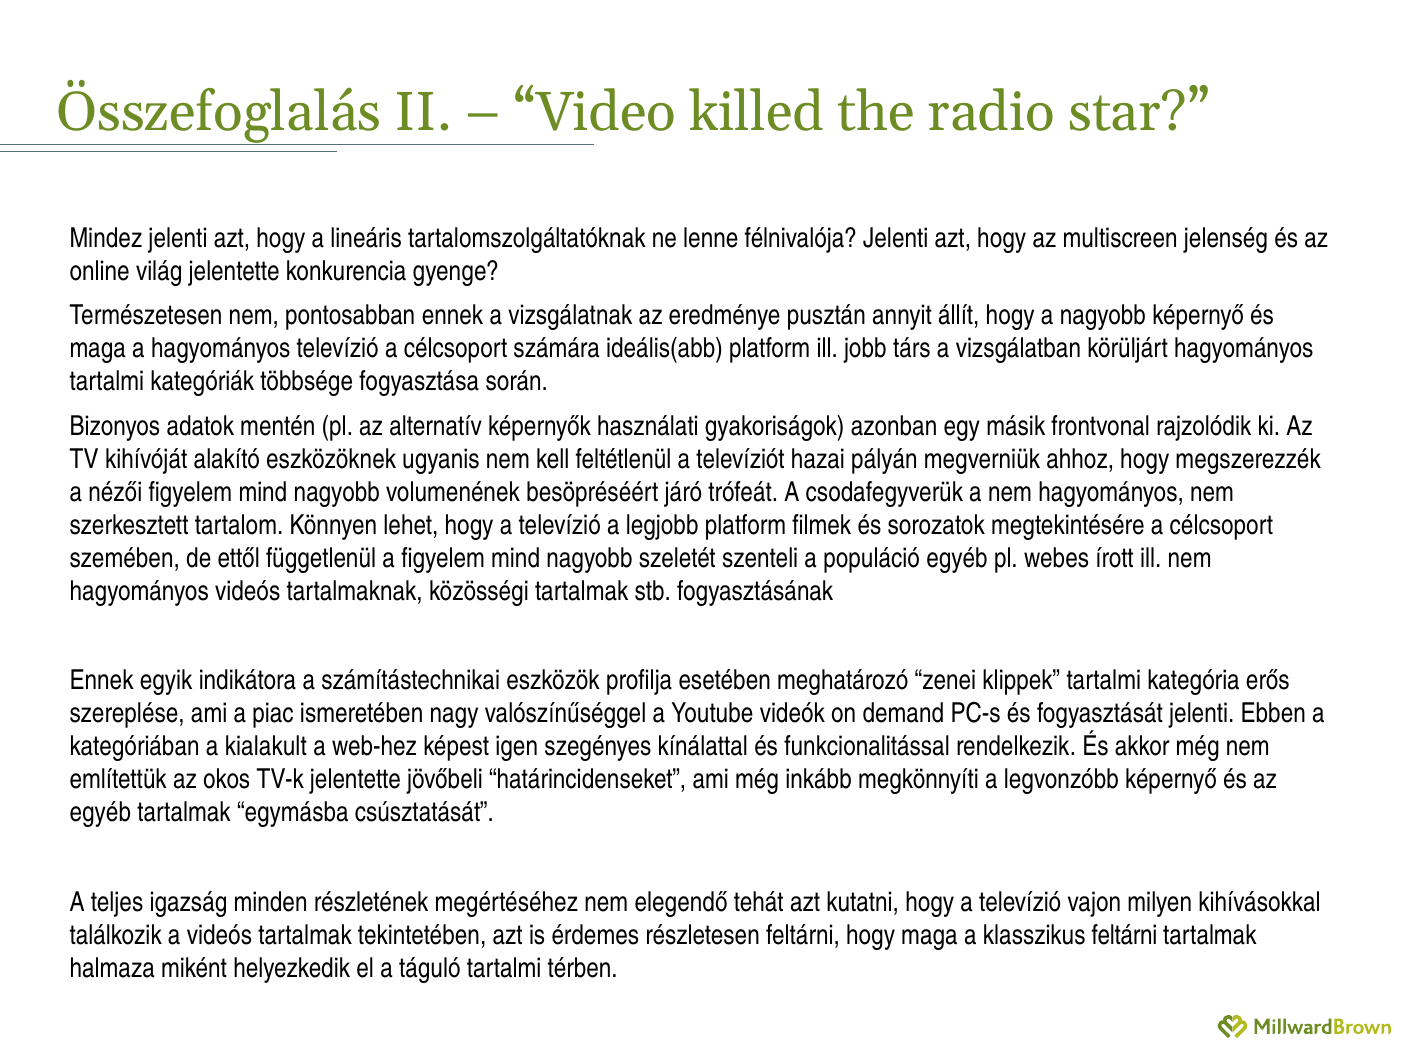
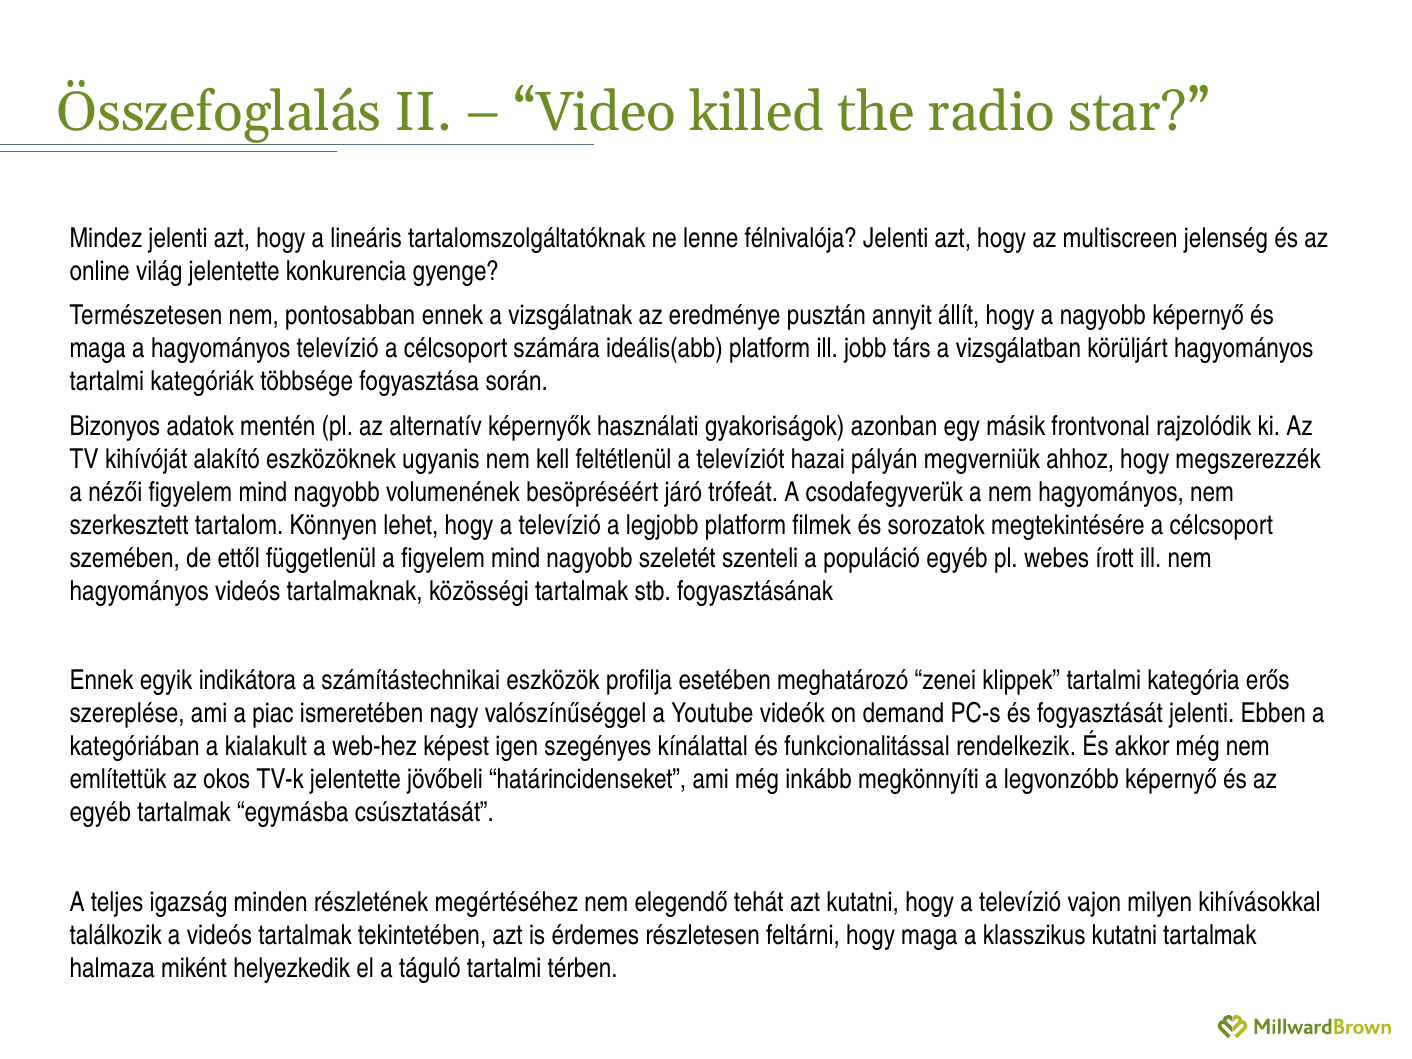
klasszikus feltárni: feltárni -> kutatni
